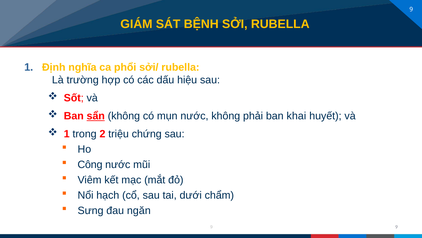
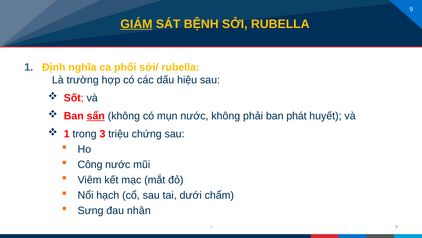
GIÁM underline: none -> present
khai: khai -> phát
2: 2 -> 3
ngăn: ngăn -> nhân
